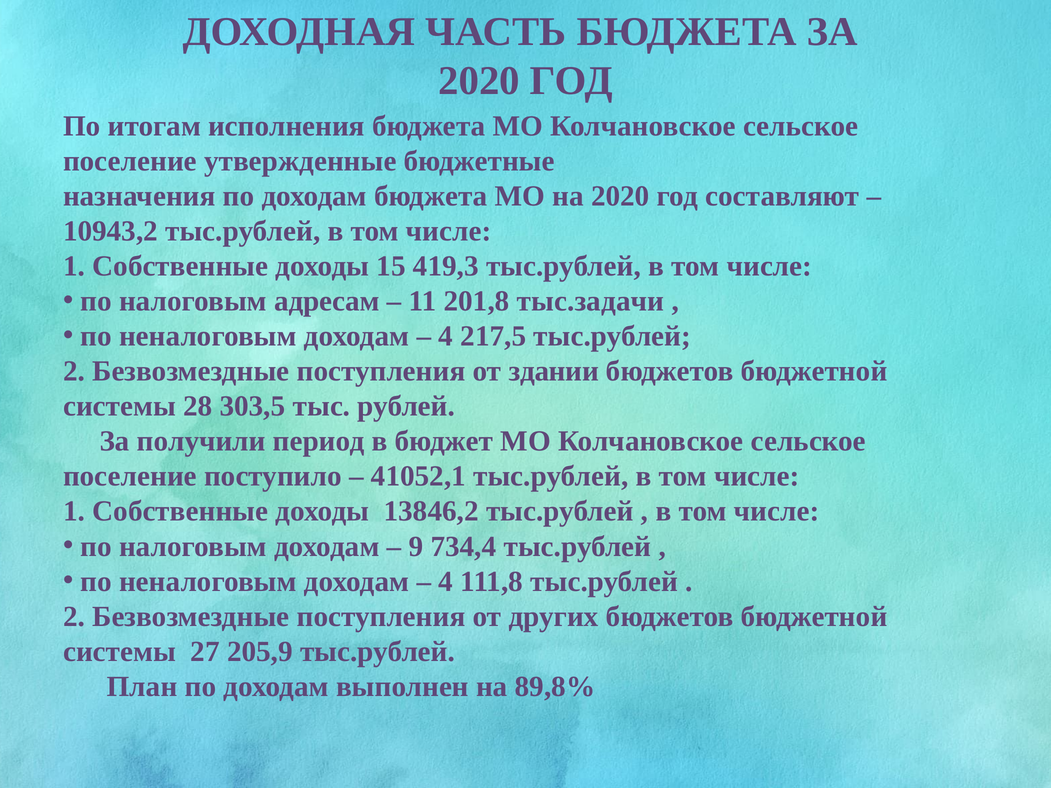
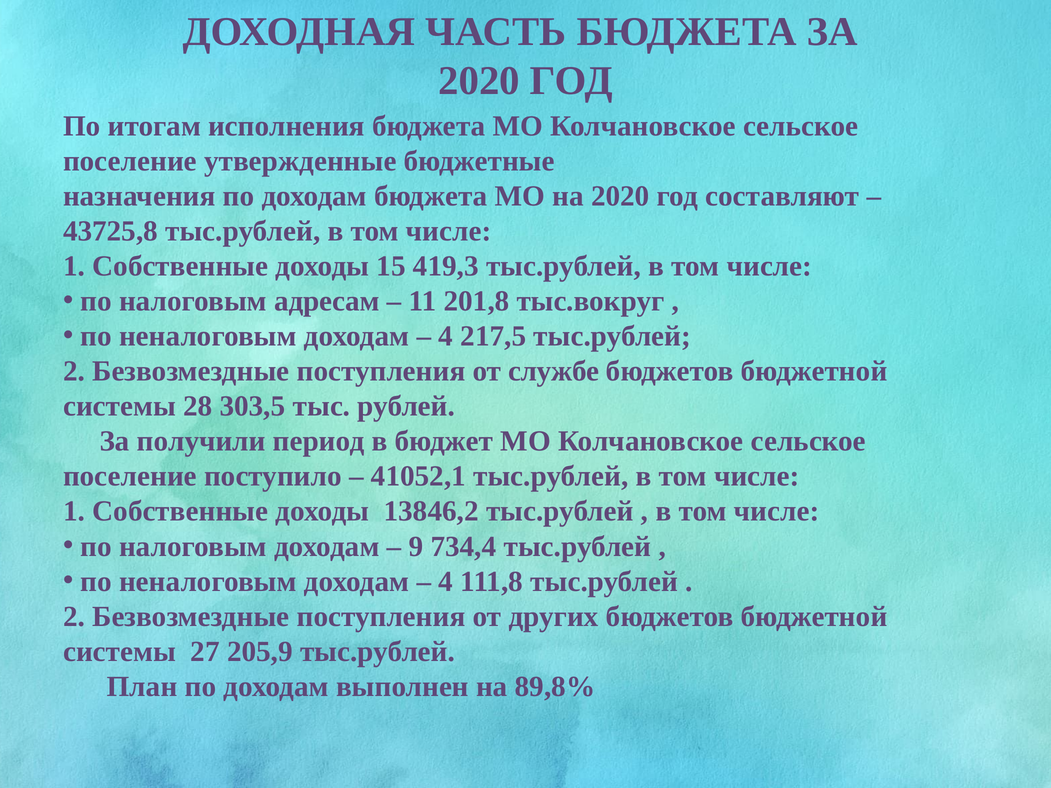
10943,2: 10943,2 -> 43725,8
тыс.задачи: тыс.задачи -> тыс.вокруг
здании: здании -> службе
